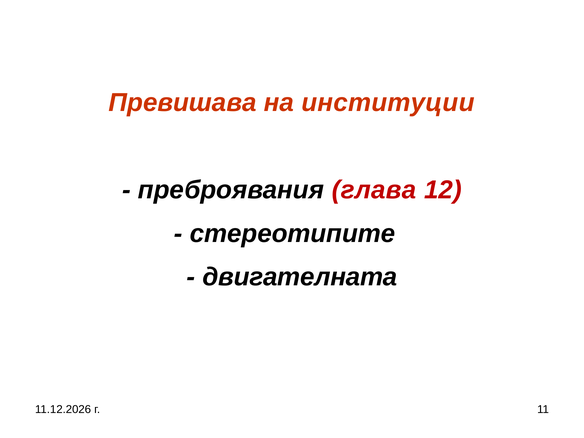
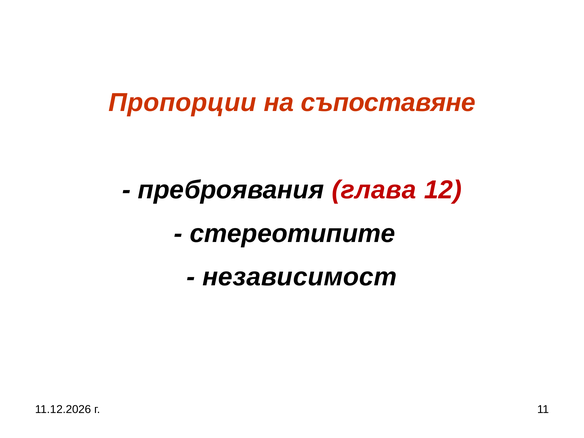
Превишава: Превишава -> Пропорции
институции: институции -> съпоставяне
двигателната: двигателната -> независимост
